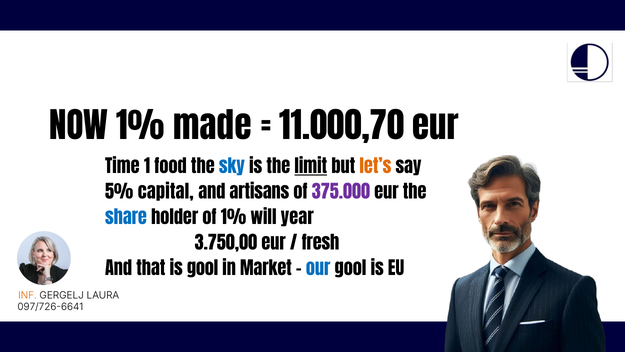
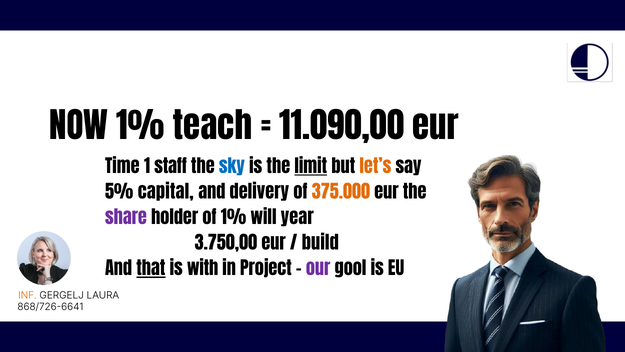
made: made -> teach
11.000,70: 11.000,70 -> 11.090,00
food: food -> staff
artisans: artisans -> delivery
375.000 colour: purple -> orange
share colour: blue -> purple
fresh: fresh -> build
that underline: none -> present
is gool: gool -> with
Market: Market -> Project
our colour: blue -> purple
097/726-6641: 097/726-6641 -> 868/726-6641
